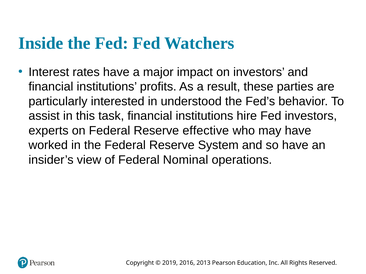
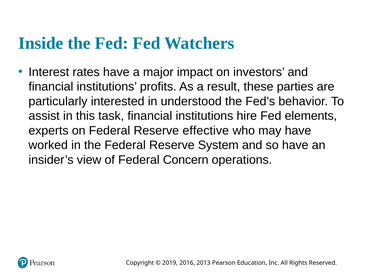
Fed investors: investors -> elements
Nominal: Nominal -> Concern
